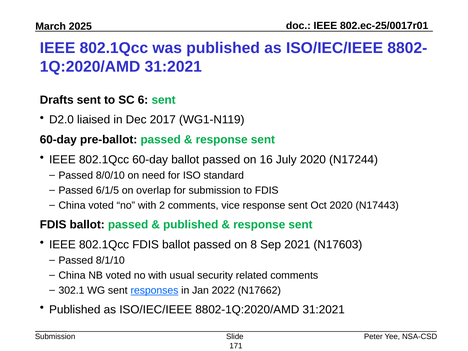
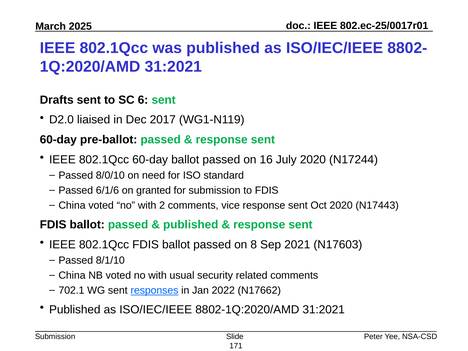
6/1/5: 6/1/5 -> 6/1/6
overlap: overlap -> granted
302.1: 302.1 -> 702.1
